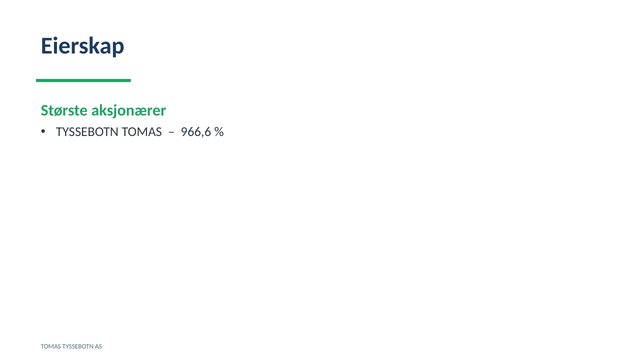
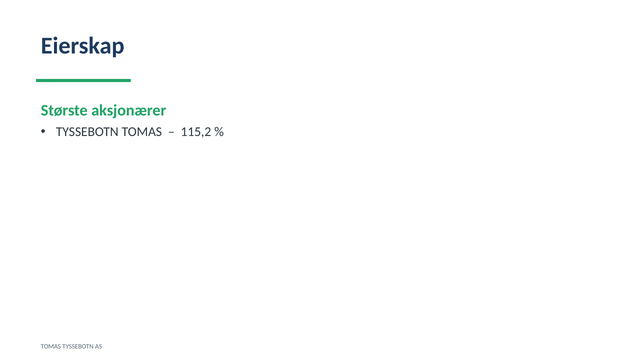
966,6: 966,6 -> 115,2
